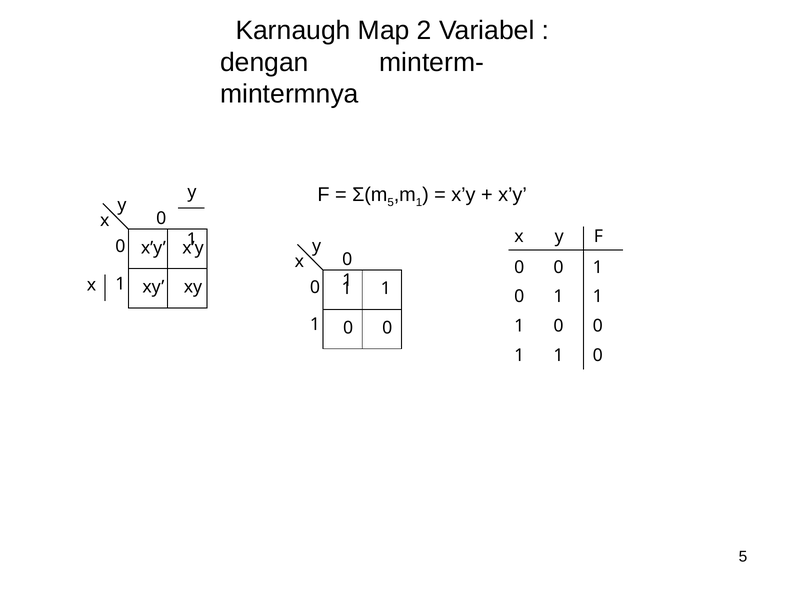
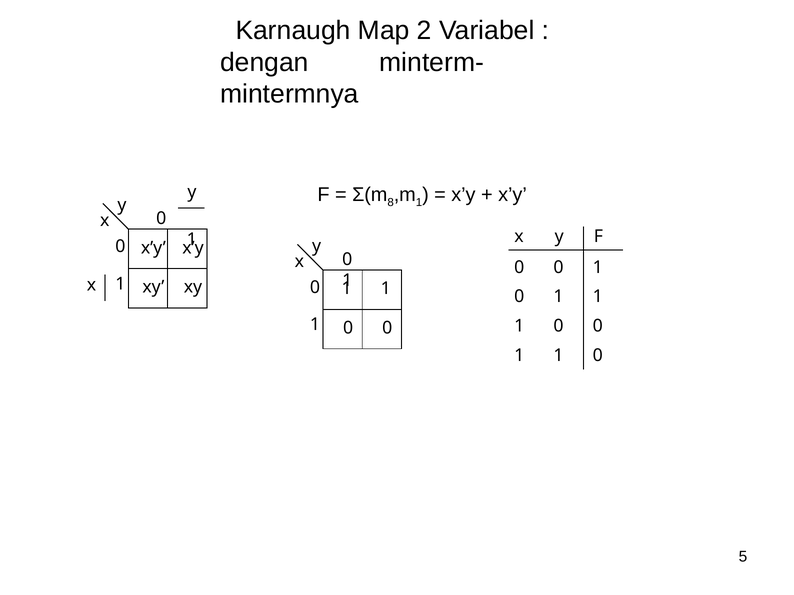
5 at (391, 202): 5 -> 8
